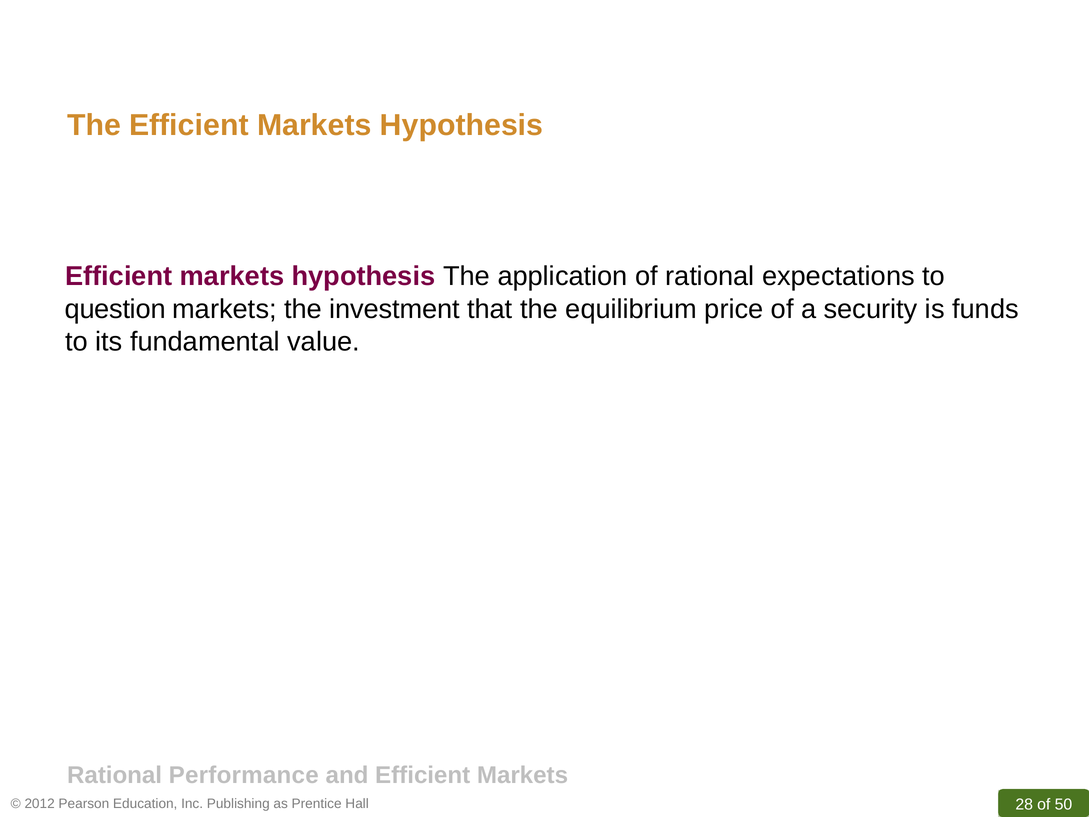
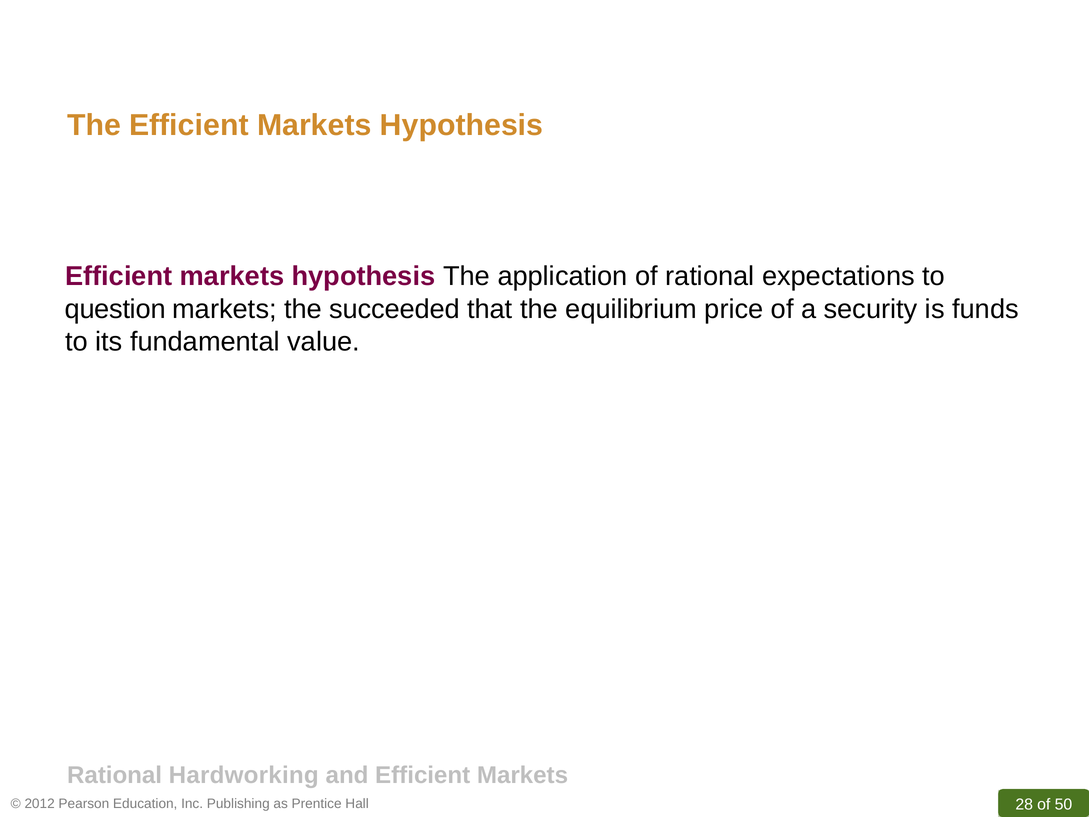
investment: investment -> succeeded
Performance: Performance -> Hardworking
